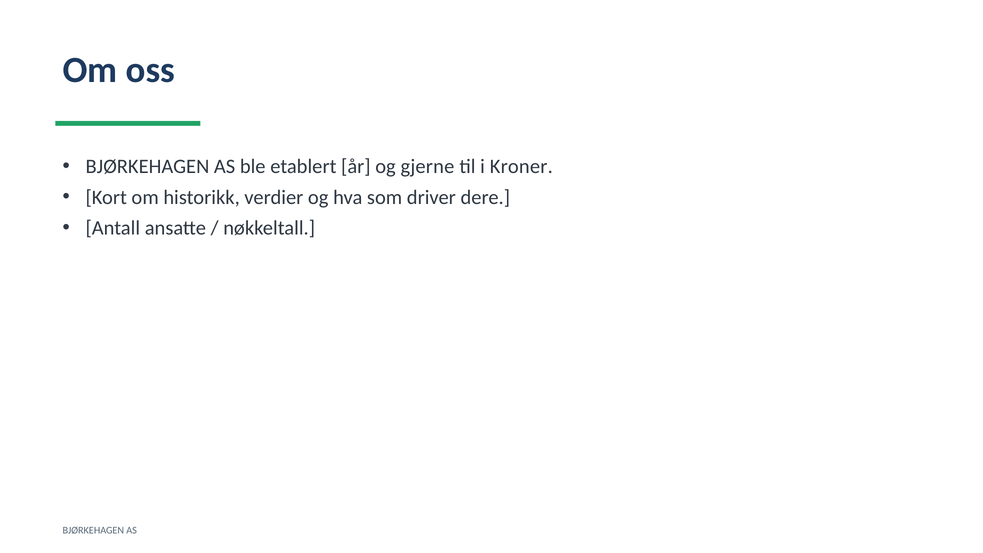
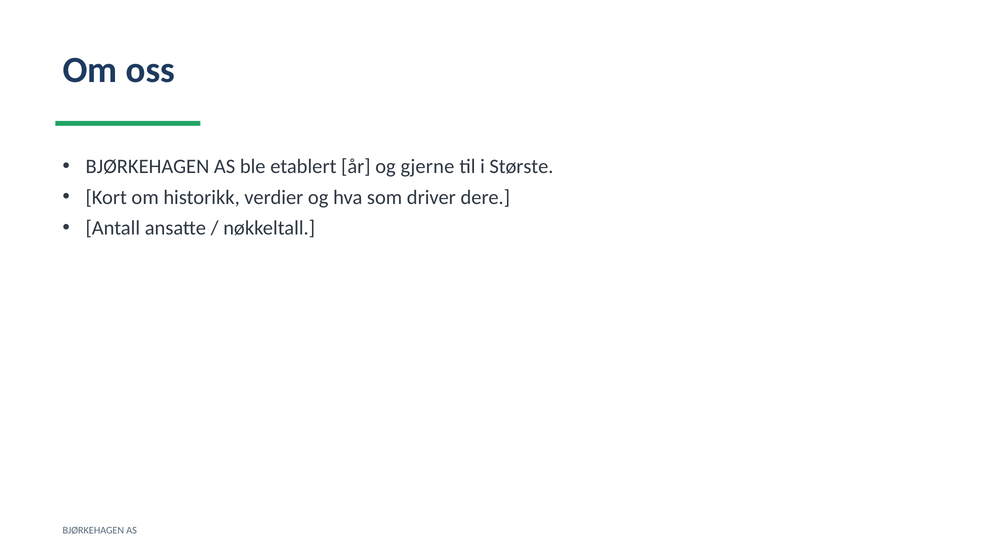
Kroner: Kroner -> Største
